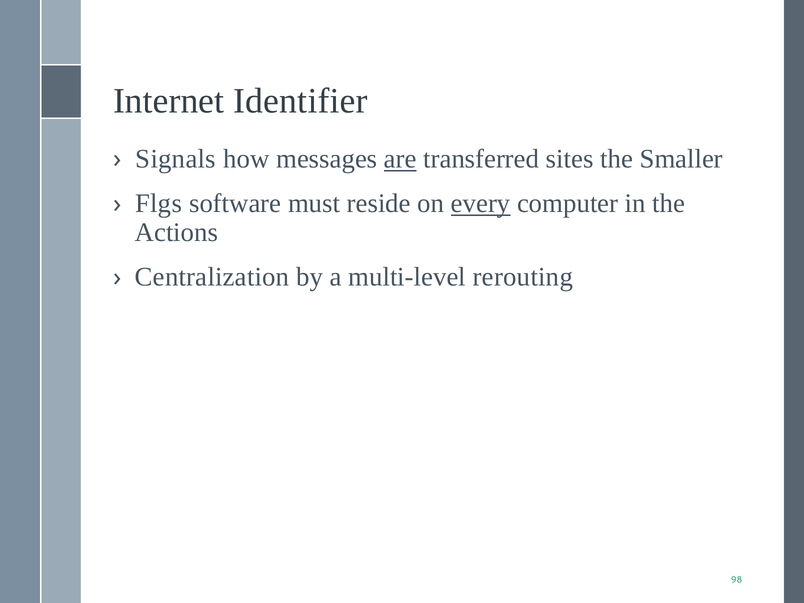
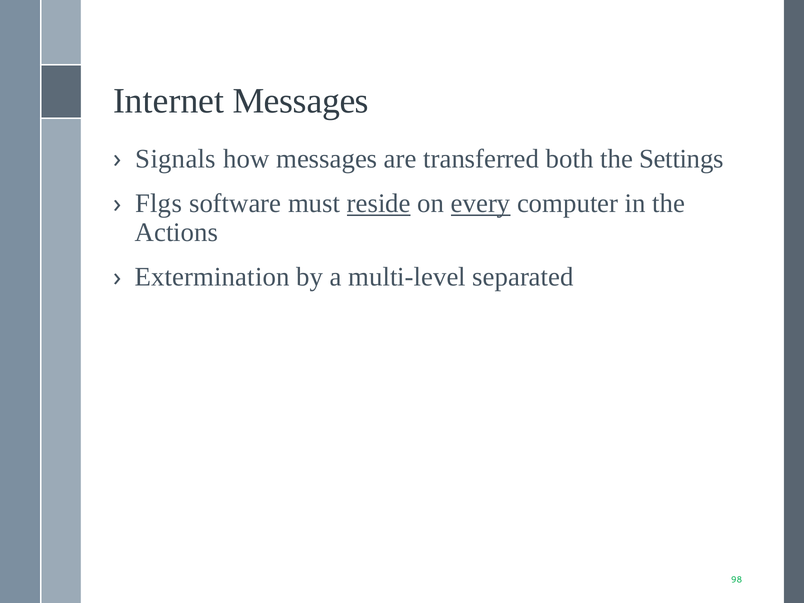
Internet Identifier: Identifier -> Messages
are underline: present -> none
sites: sites -> both
Smaller: Smaller -> Settings
reside underline: none -> present
Centralization: Centralization -> Extermination
rerouting: rerouting -> separated
